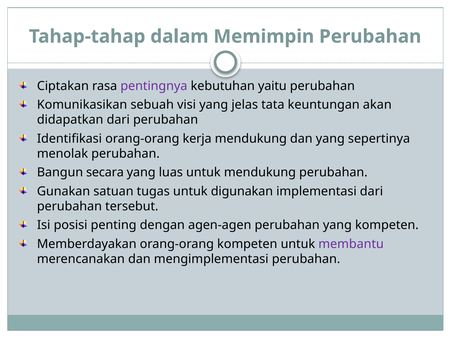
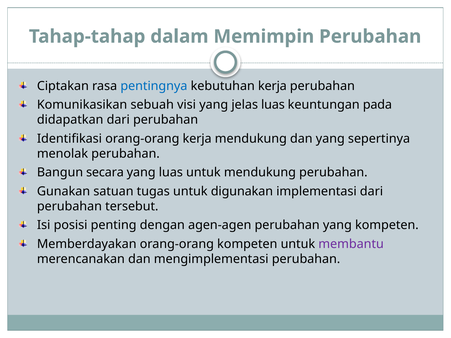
pentingnya colour: purple -> blue
kebutuhan yaitu: yaitu -> kerja
jelas tata: tata -> luas
akan: akan -> pada
